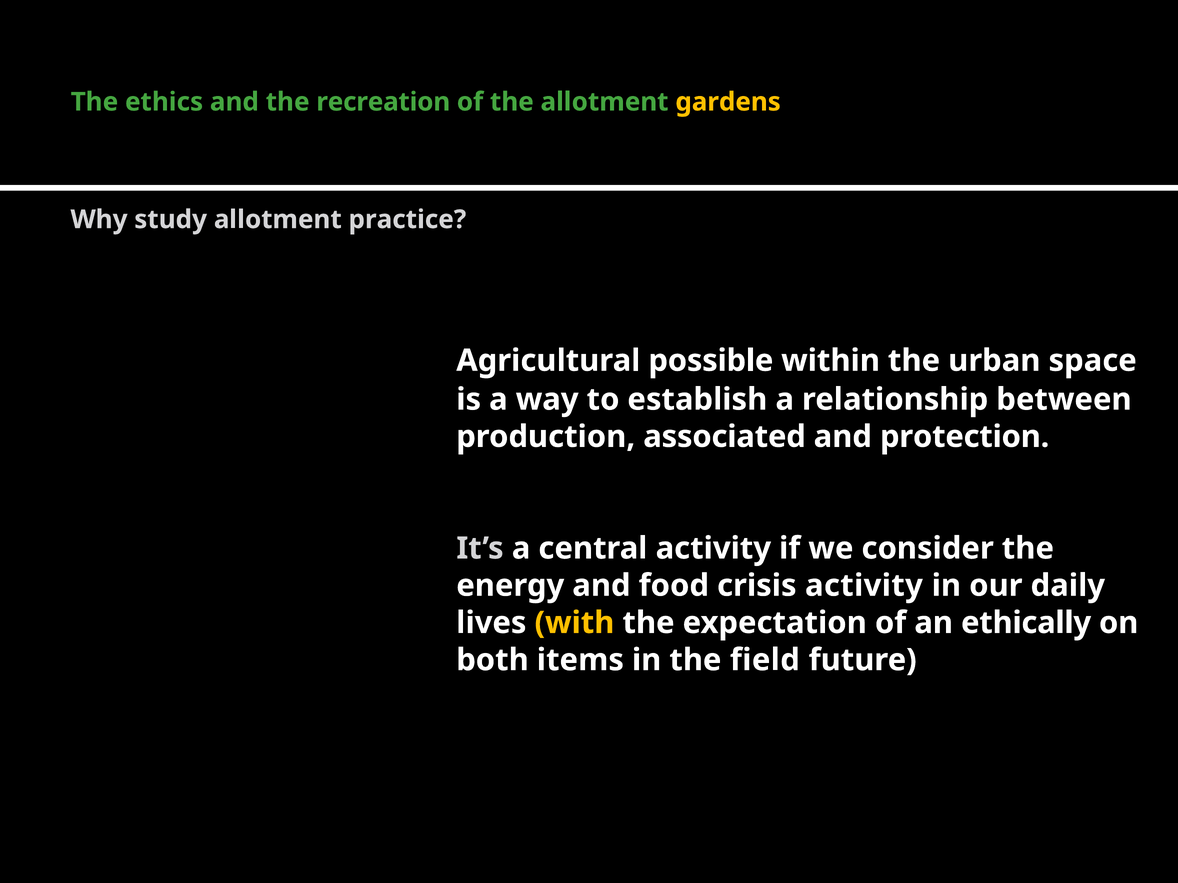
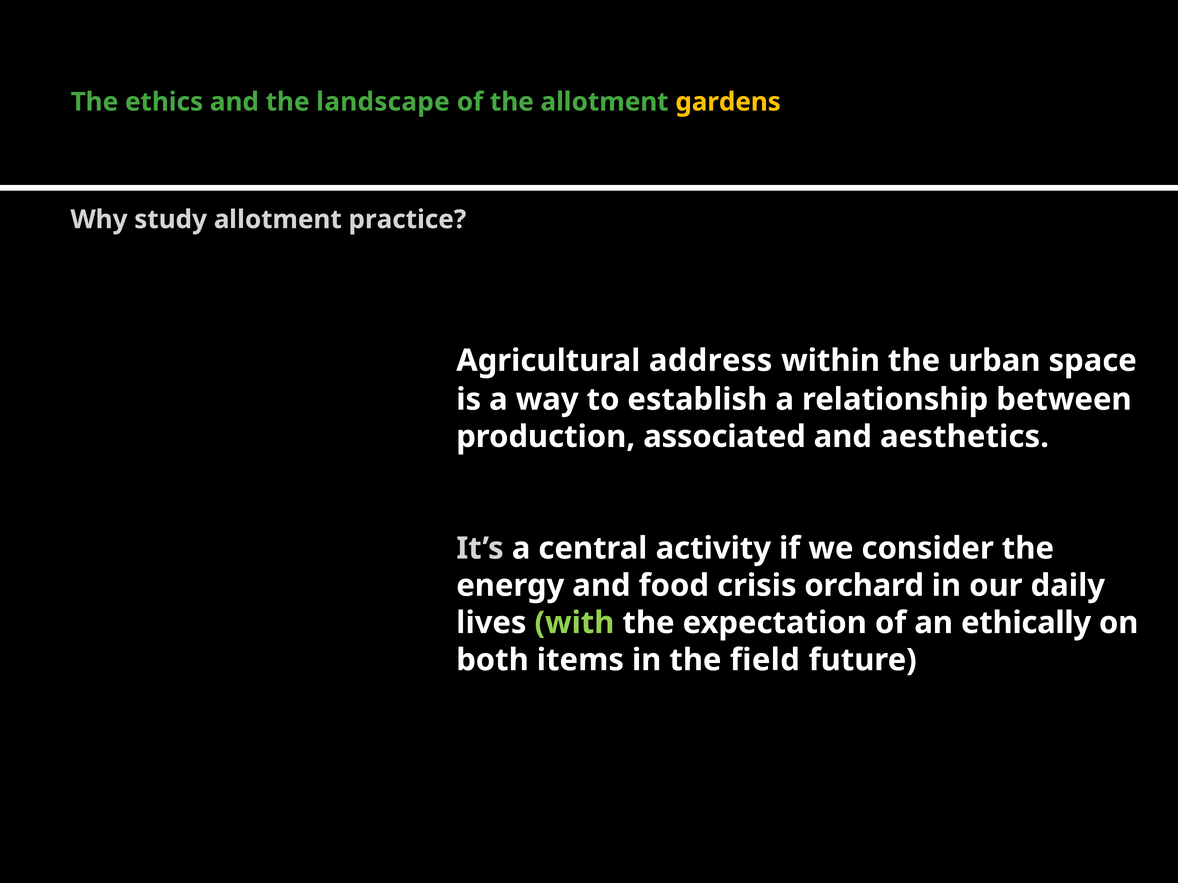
recreation: recreation -> landscape
possible: possible -> address
protection: protection -> aesthetics
crisis activity: activity -> orchard
with colour: yellow -> light green
